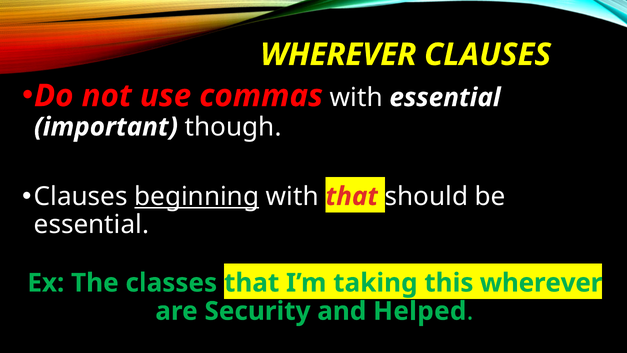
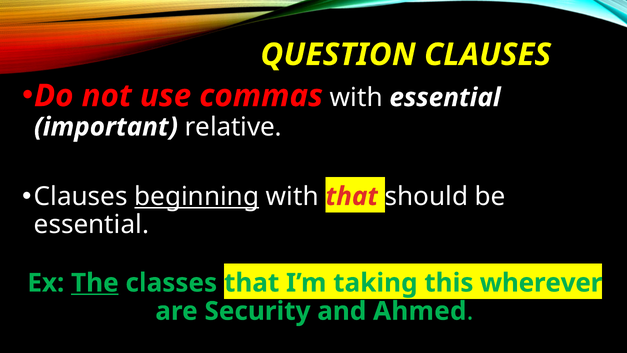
WHEREVER at (338, 55): WHEREVER -> QUESTION
though: though -> relative
The underline: none -> present
Helped: Helped -> Ahmed
